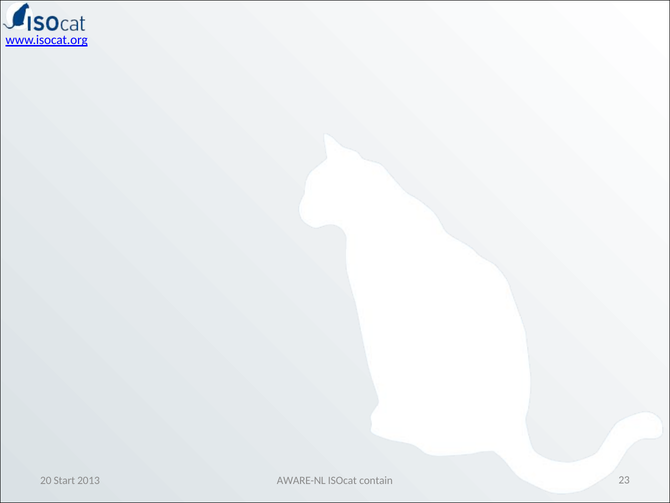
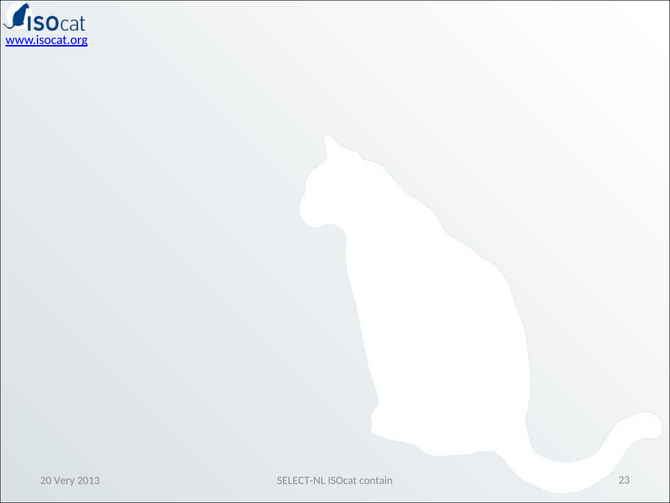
Start: Start -> Very
AWARE-NL: AWARE-NL -> SELECT-NL
